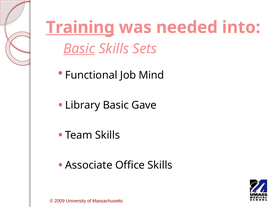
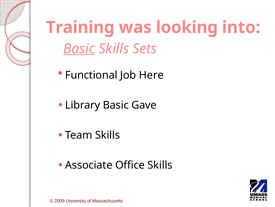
Training underline: present -> none
needed: needed -> looking
Mind: Mind -> Here
